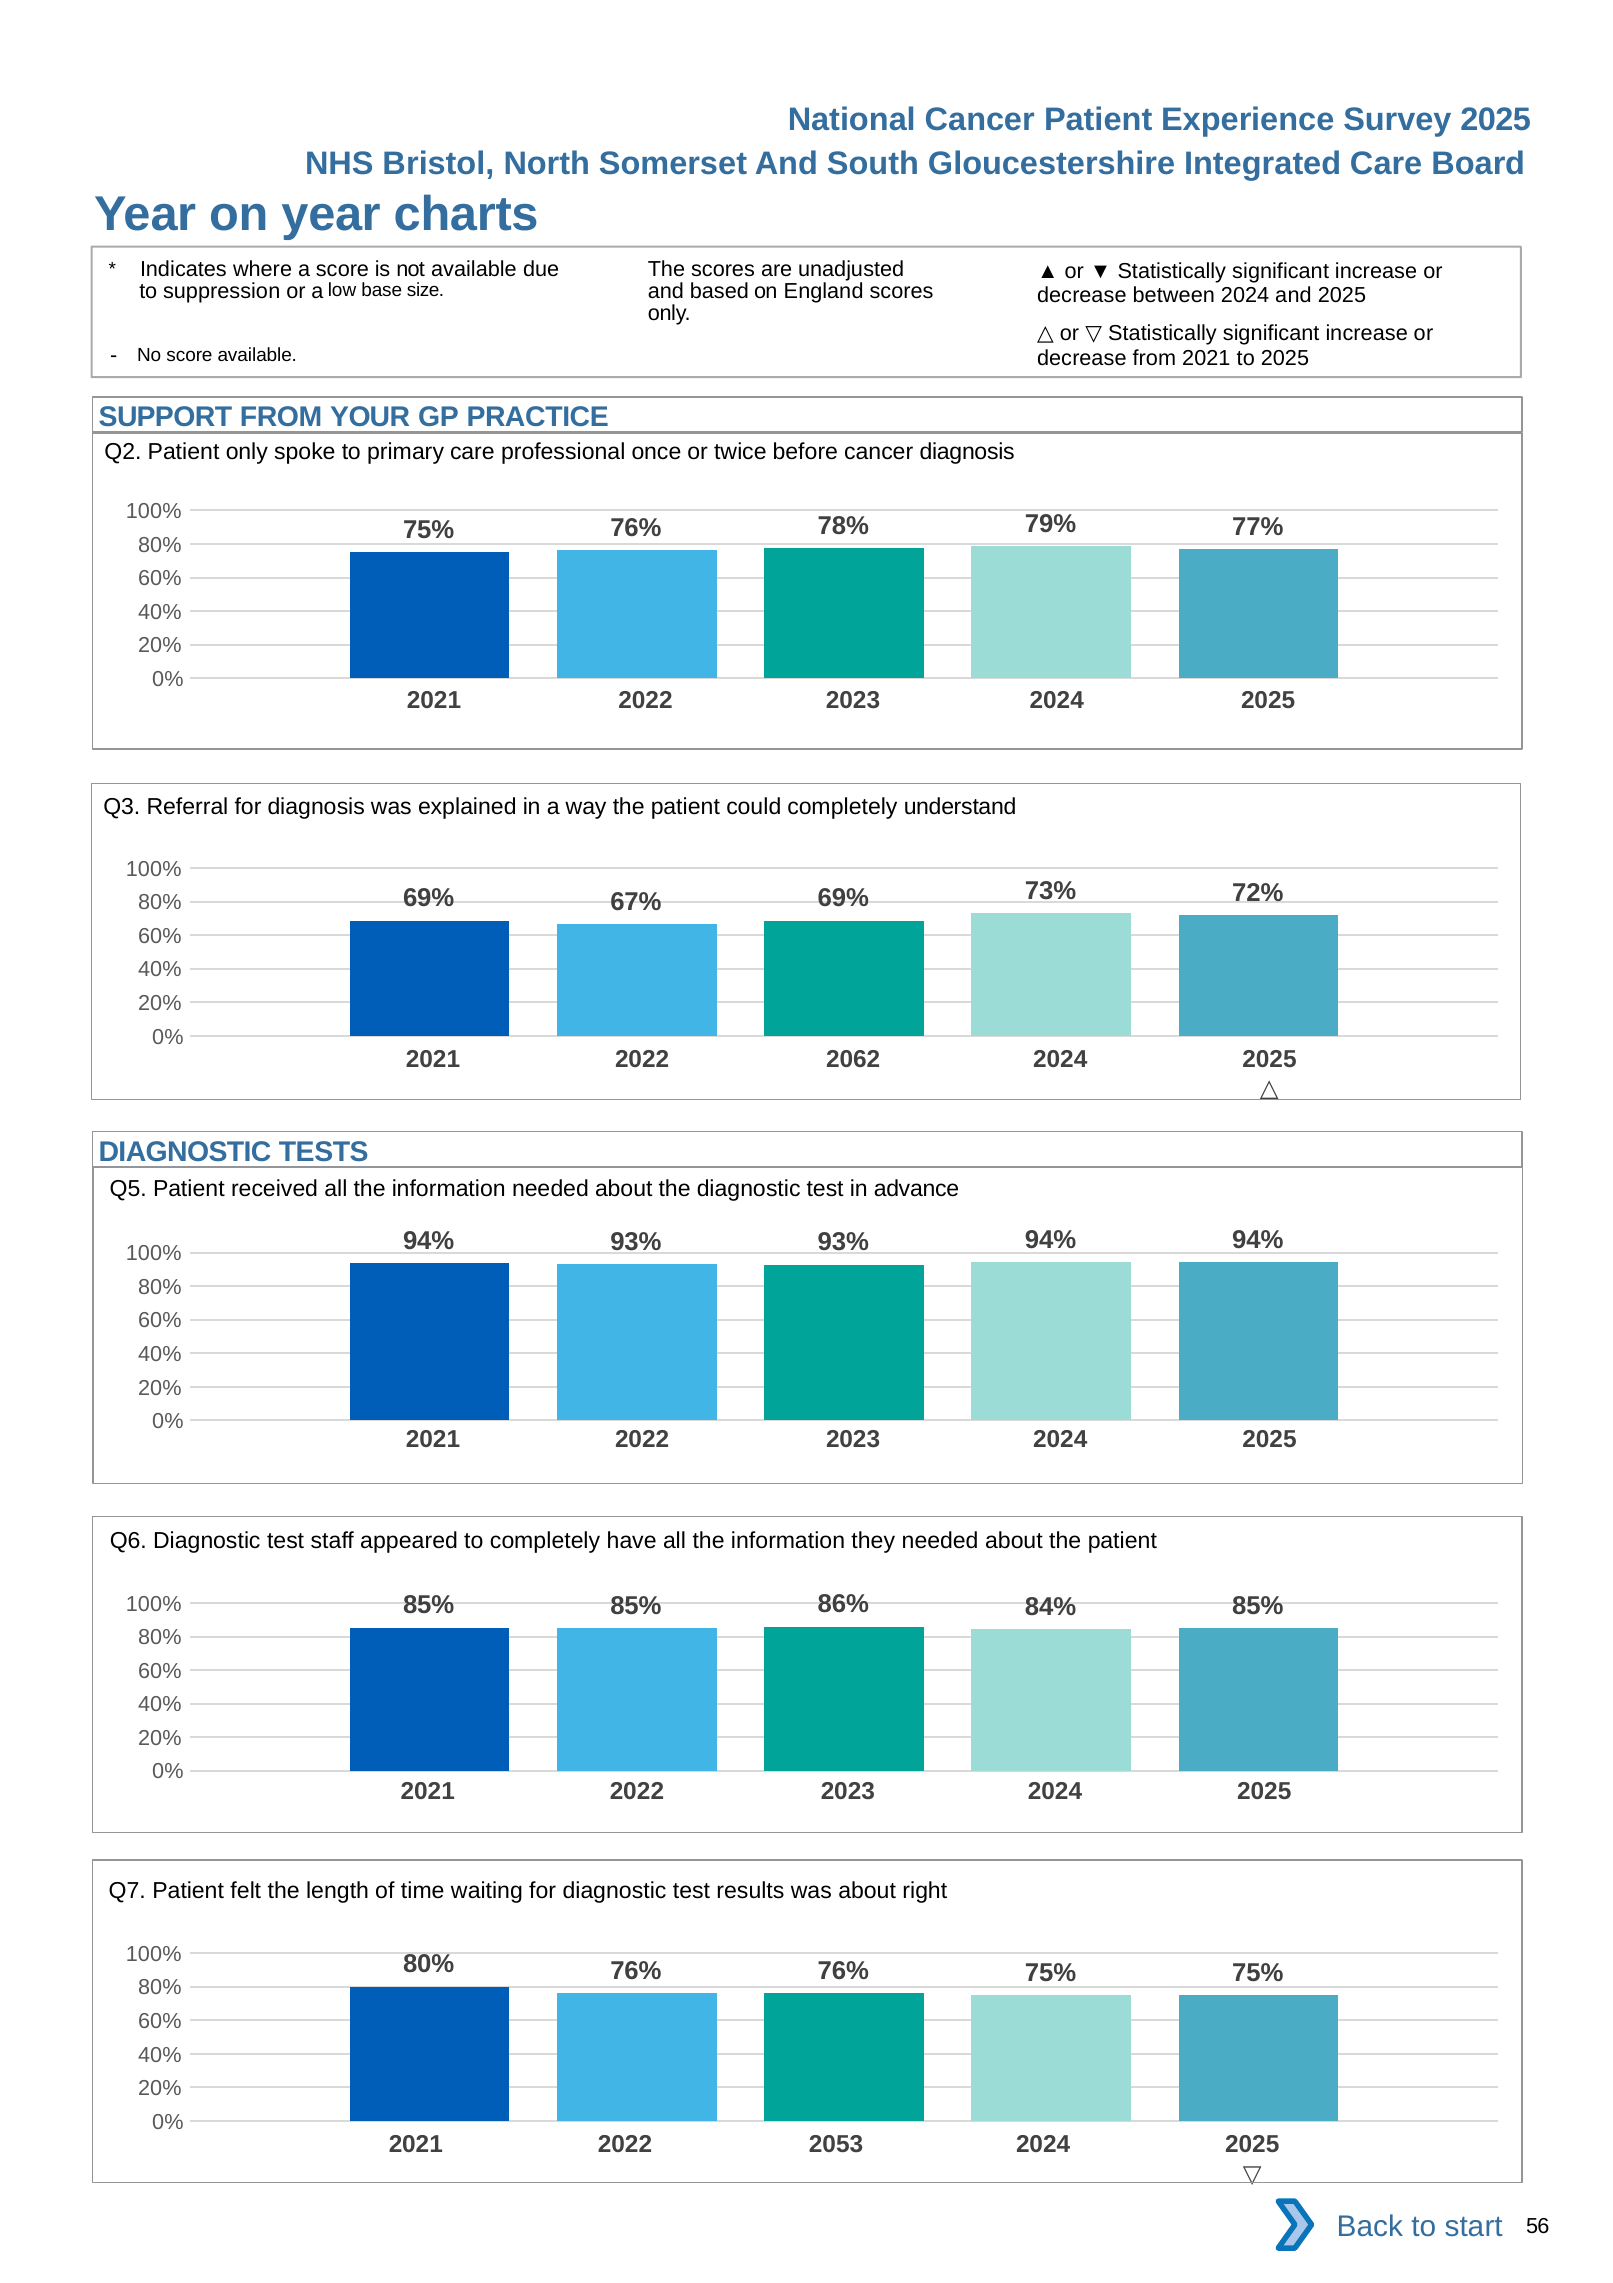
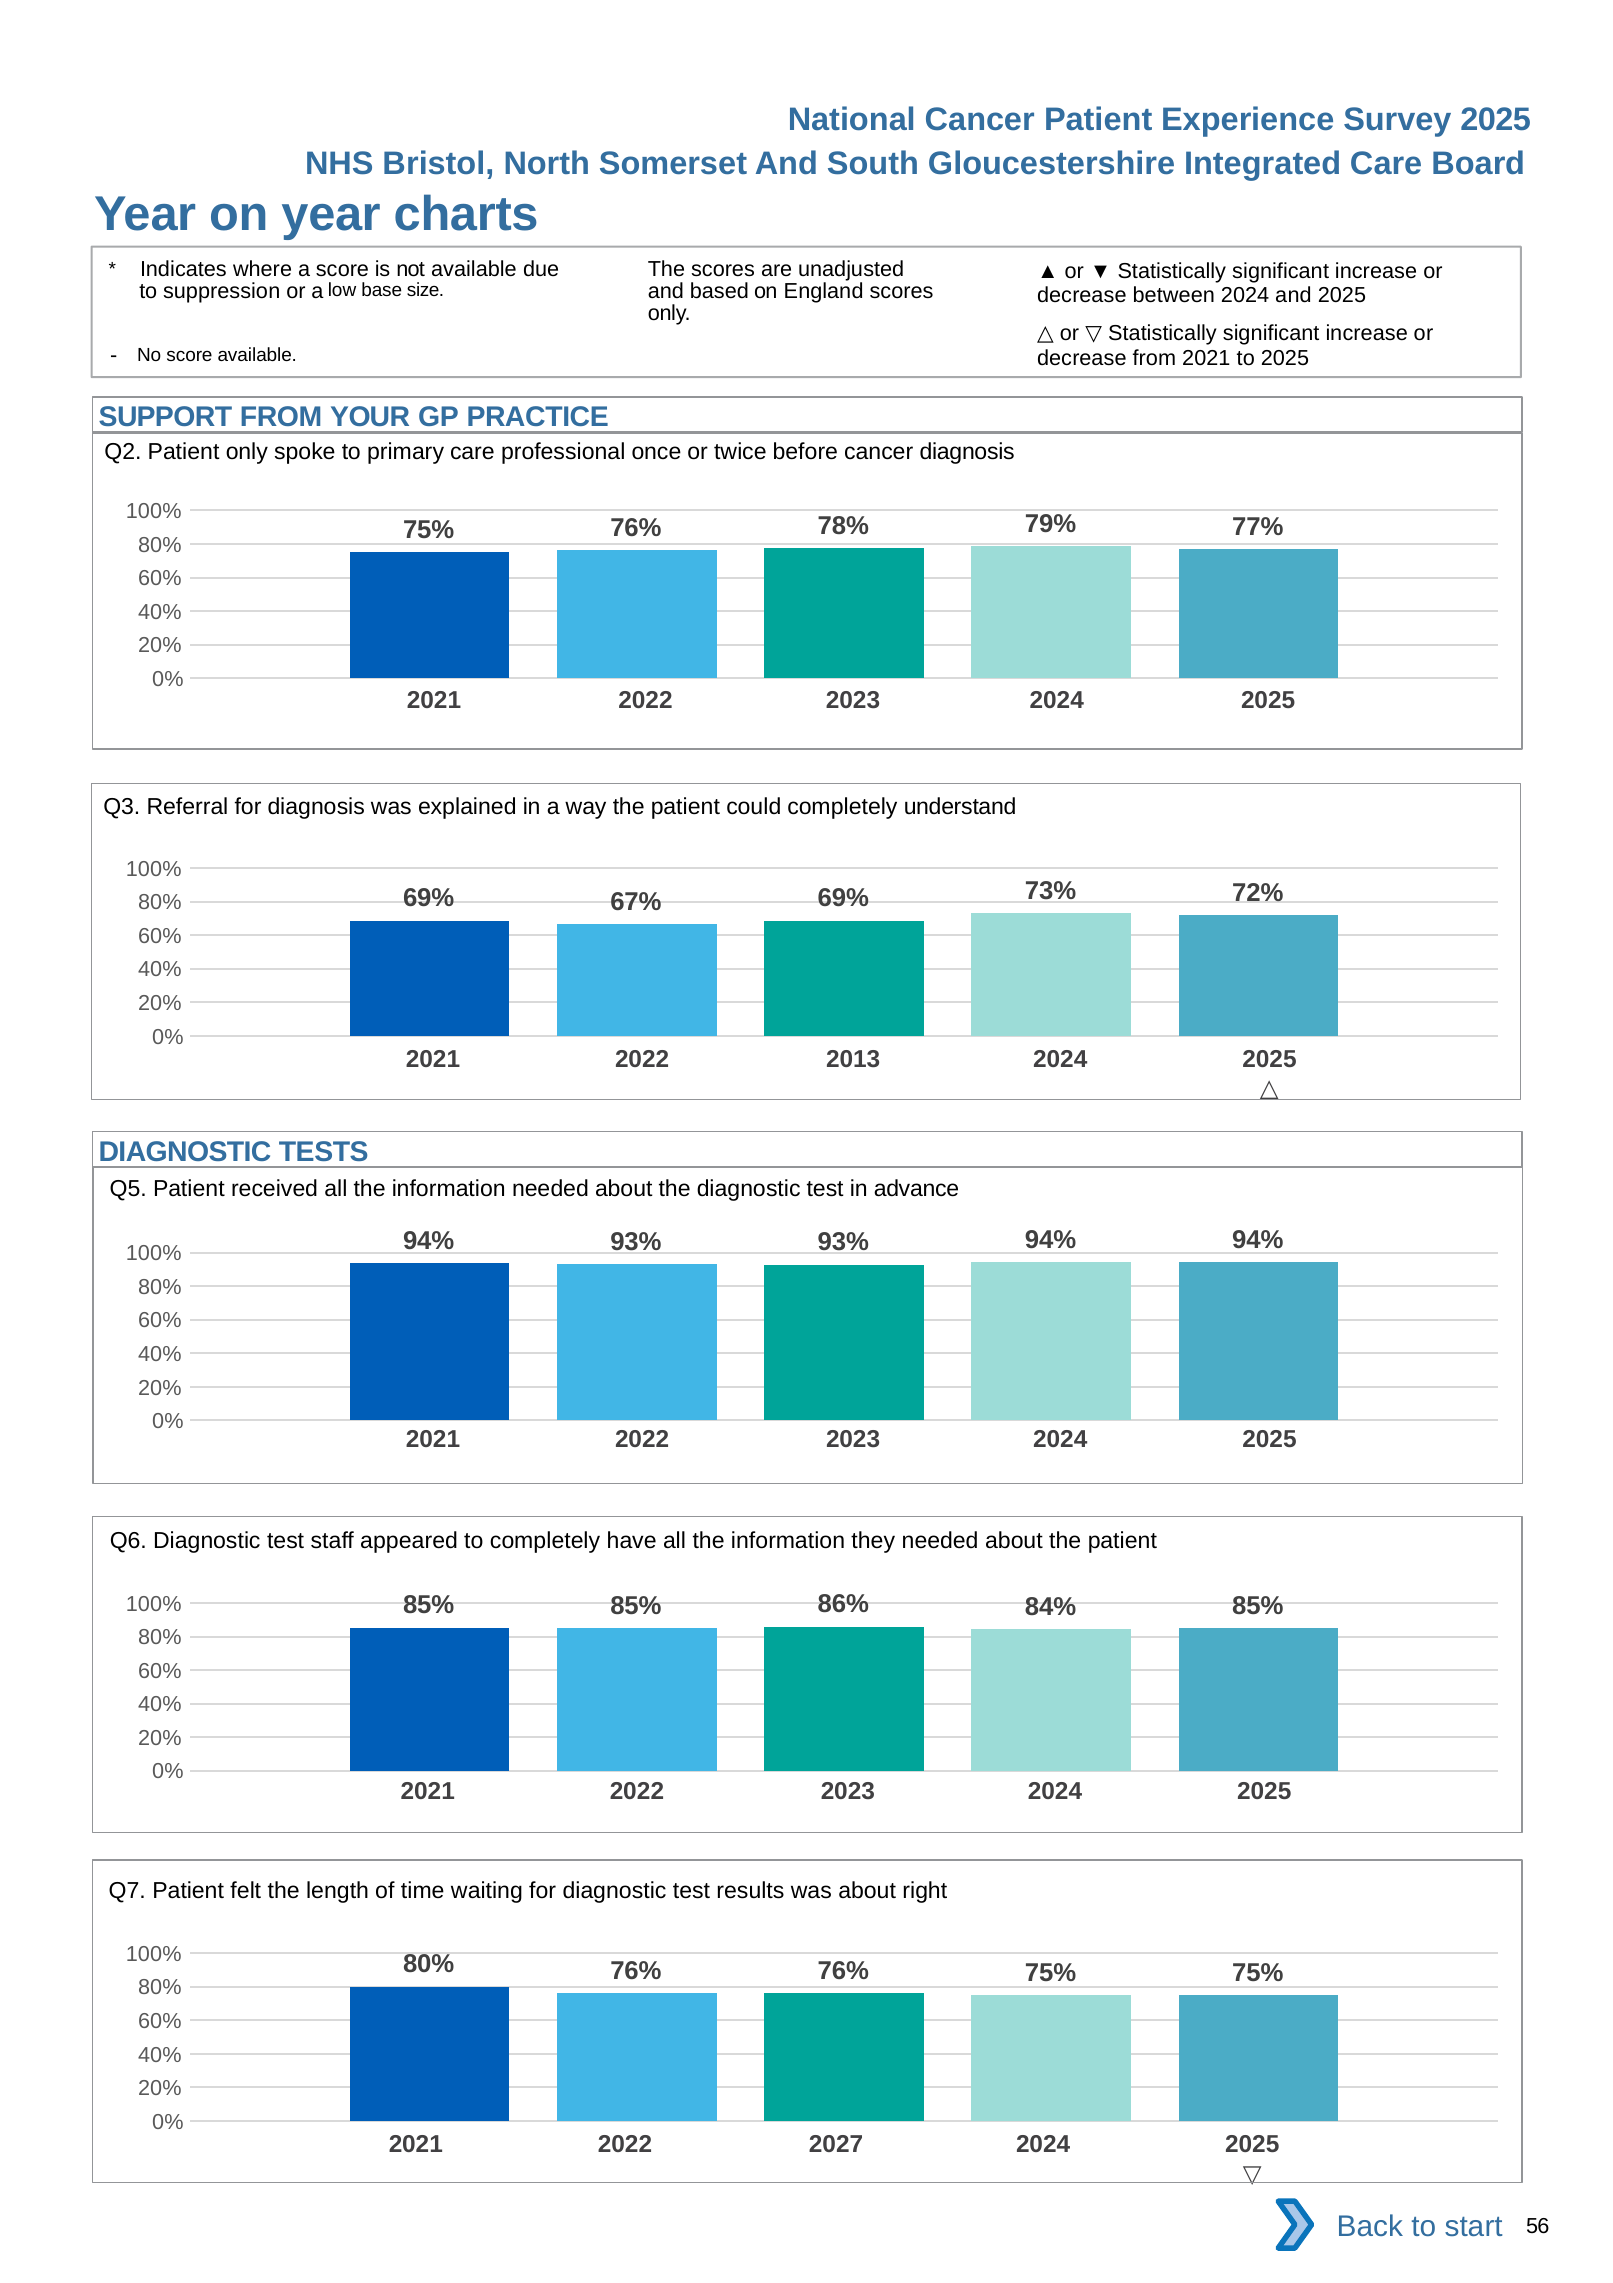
2062: 2062 -> 2013
2053: 2053 -> 2027
